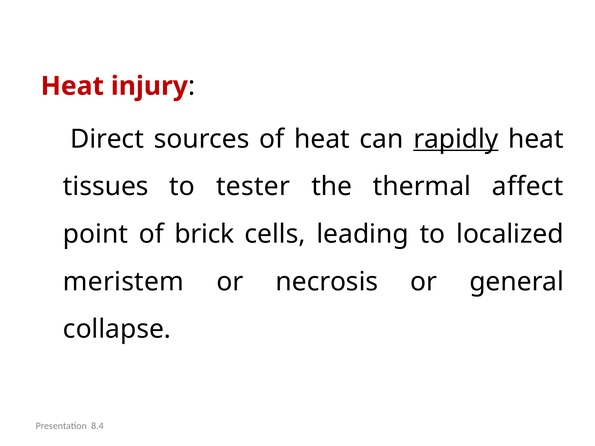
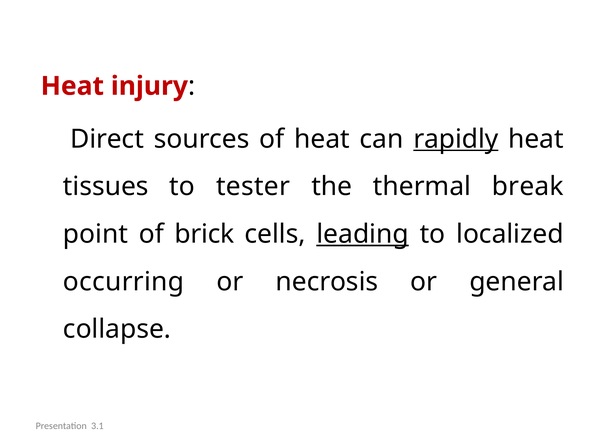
affect: affect -> break
leading underline: none -> present
meristem: meristem -> occurring
8.4: 8.4 -> 3.1
